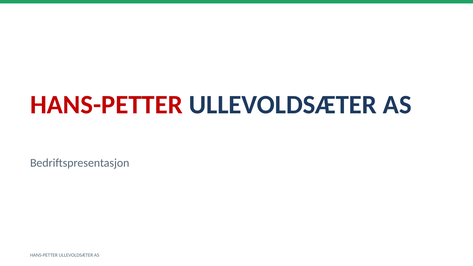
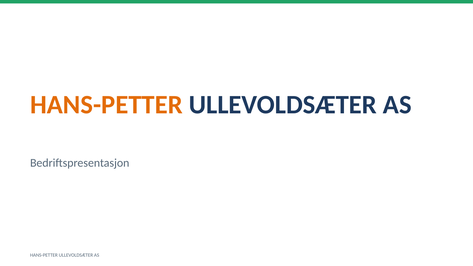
HANS-PETTER at (106, 105) colour: red -> orange
